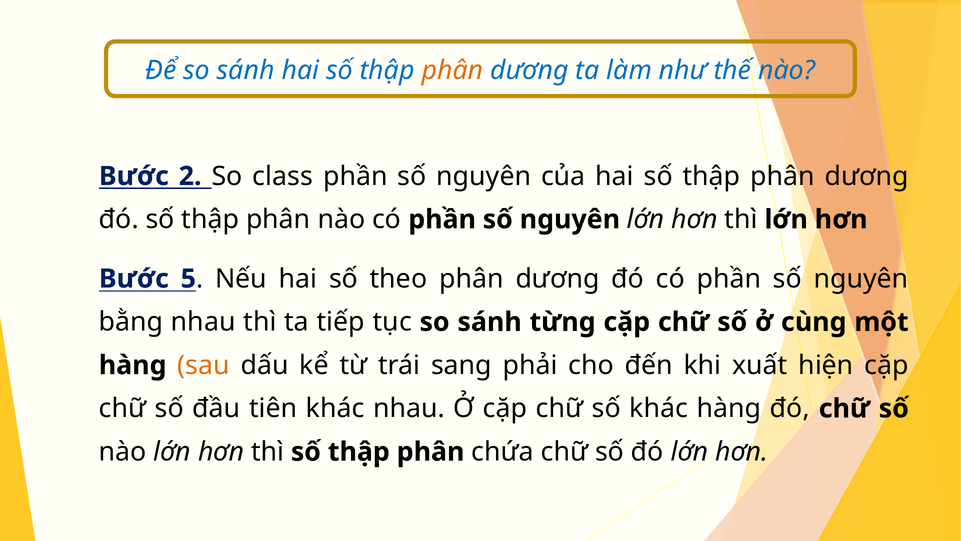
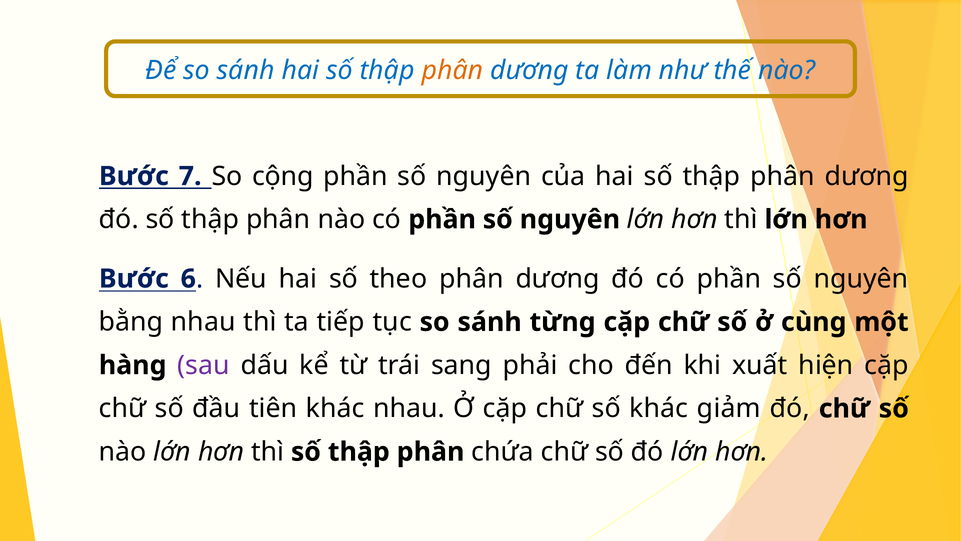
2: 2 -> 7
class: class -> cộng
5: 5 -> 6
sau colour: orange -> purple
khác hàng: hàng -> giảm
